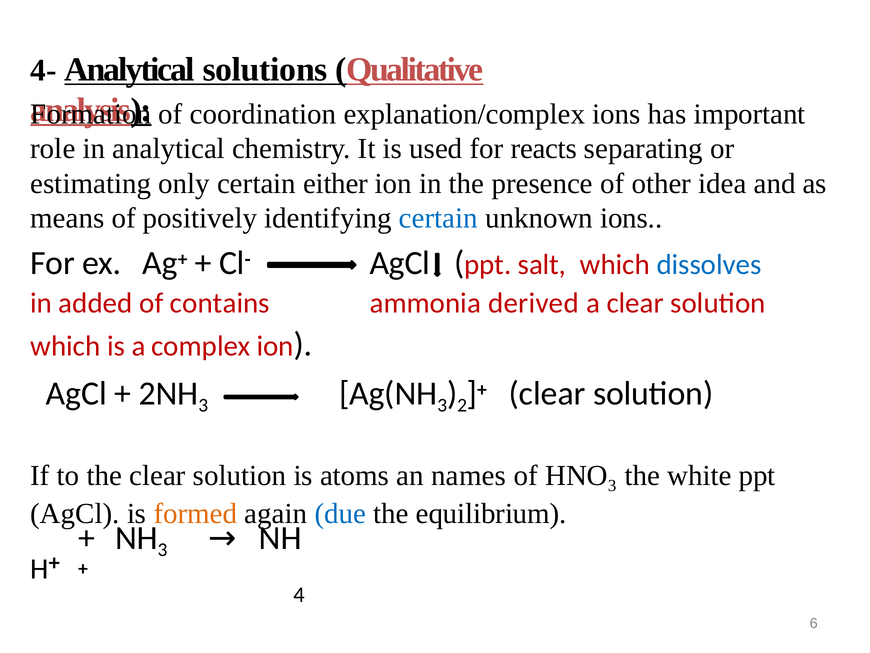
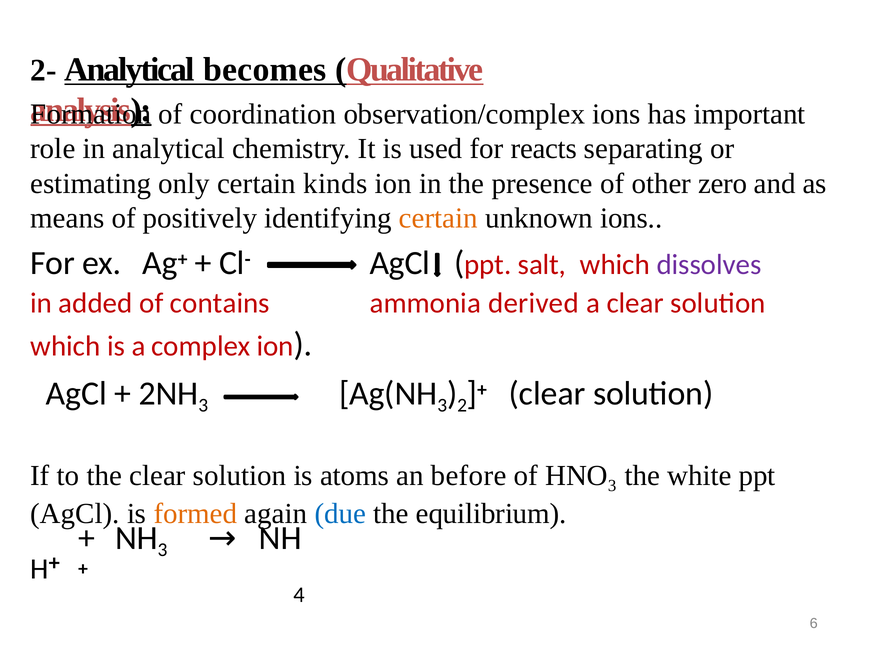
4-: 4- -> 2-
solutions: solutions -> becomes
explanation/complex: explanation/complex -> observation/complex
either: either -> kinds
idea: idea -> zero
certain at (438, 218) colour: blue -> orange
dissolves colour: blue -> purple
names: names -> before
